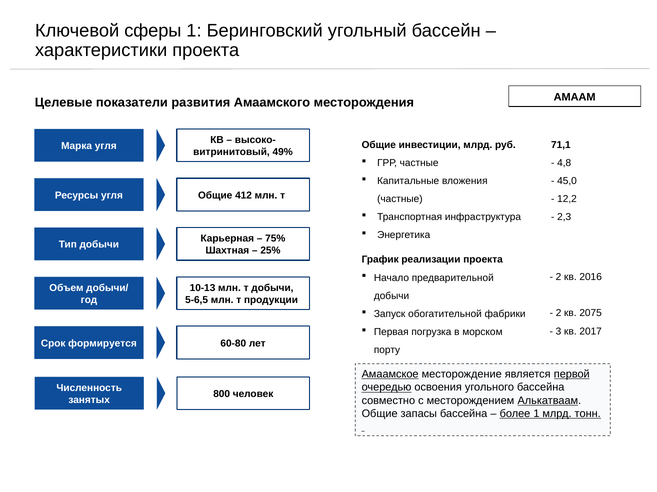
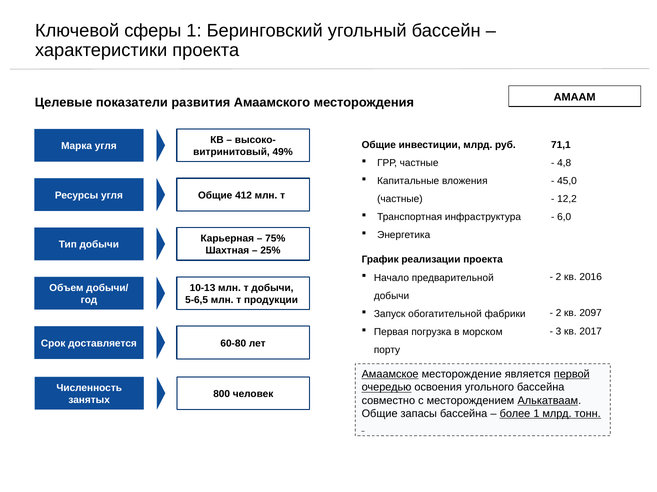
2,3: 2,3 -> 6,0
2075: 2075 -> 2097
формируется: формируется -> доставляется
